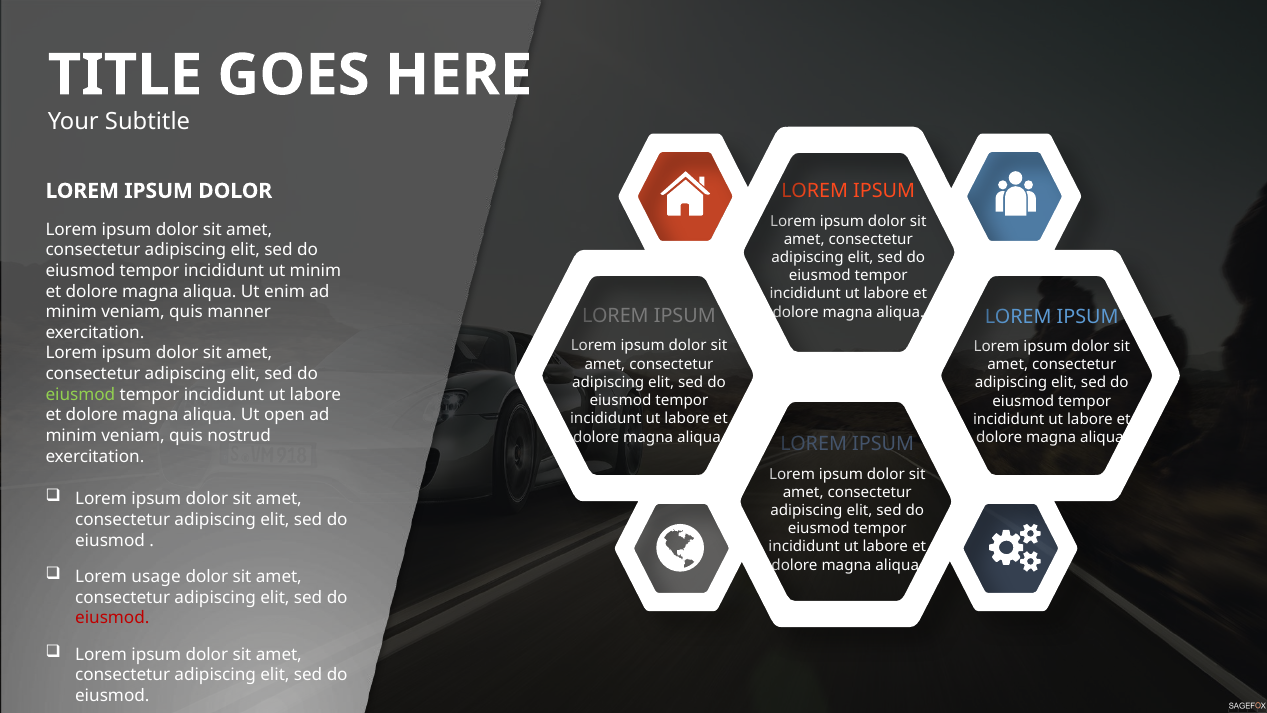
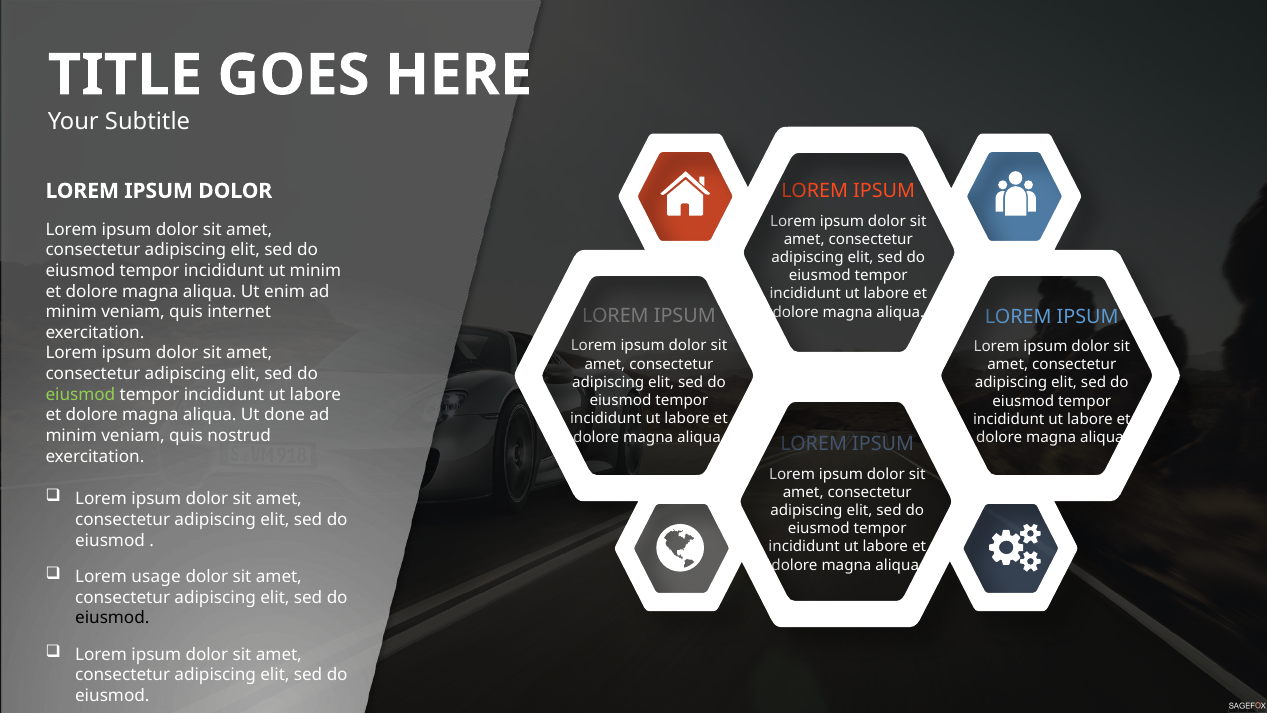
manner: manner -> internet
open: open -> done
eiusmod at (112, 618) colour: red -> black
